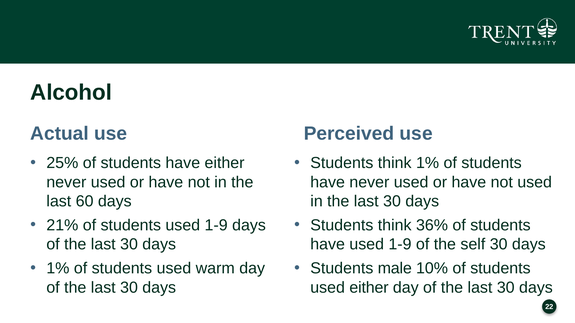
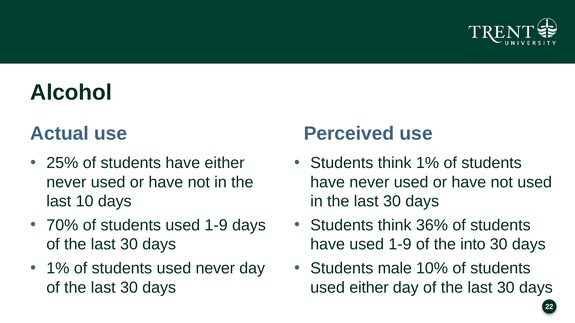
60: 60 -> 10
21%: 21% -> 70%
self: self -> into
used warm: warm -> never
